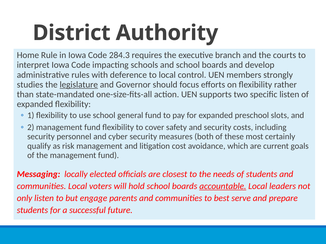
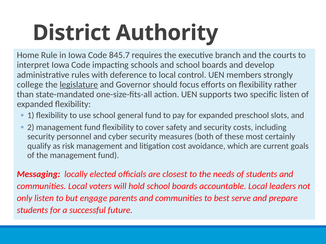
284.3: 284.3 -> 845.7
studies: studies -> college
accountable underline: present -> none
